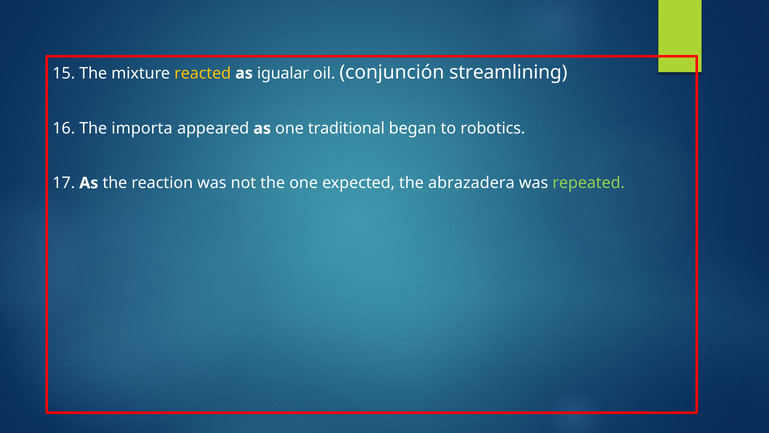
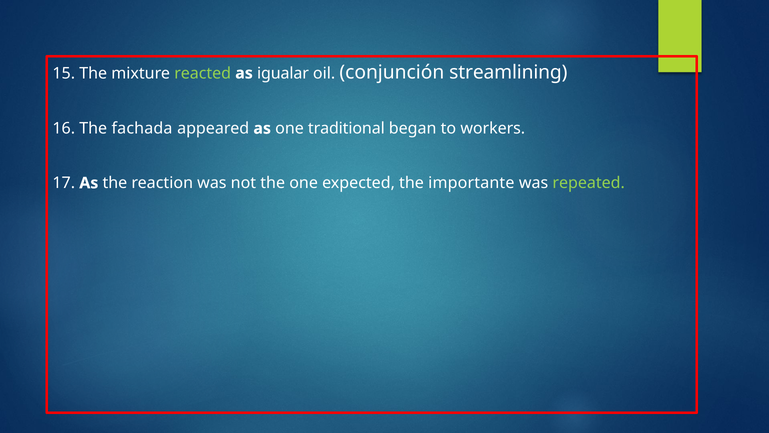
reacted colour: yellow -> light green
importa: importa -> fachada
robotics: robotics -> workers
abrazadera: abrazadera -> importante
